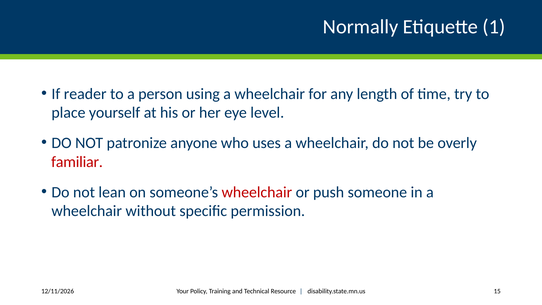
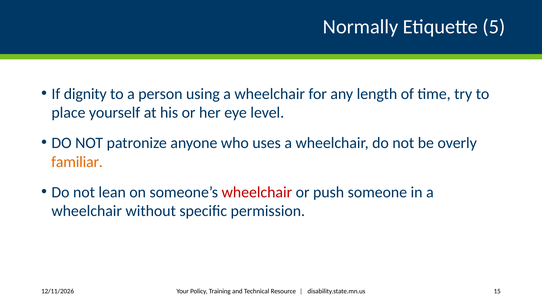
1: 1 -> 5
reader: reader -> dignity
familiar colour: red -> orange
